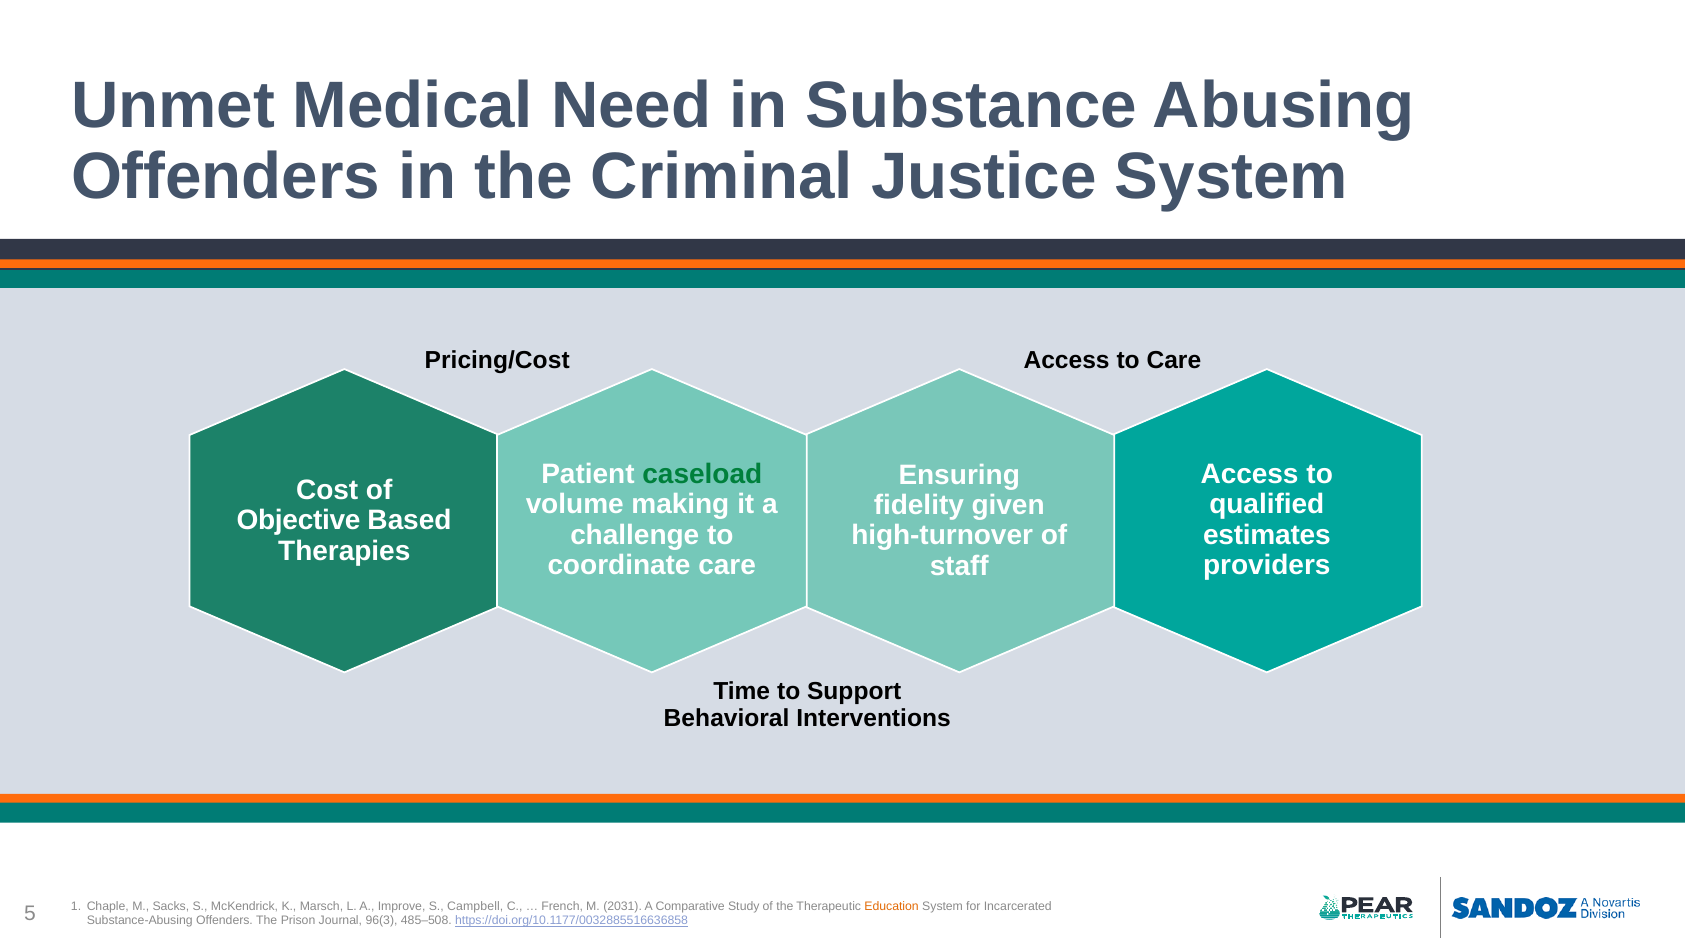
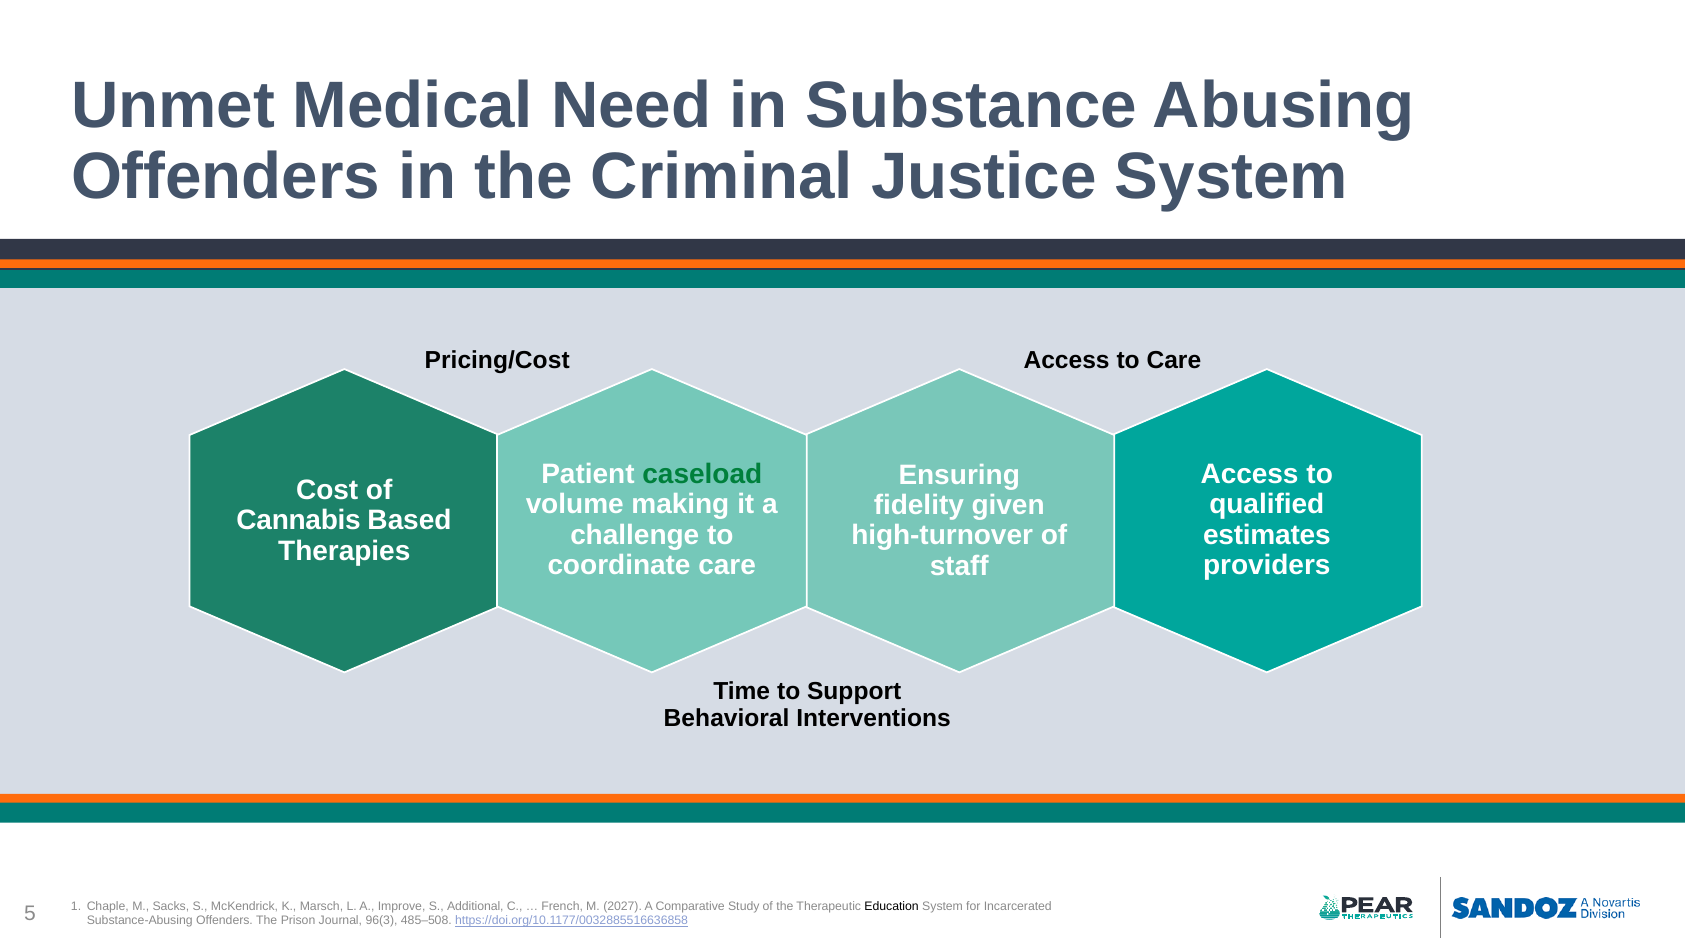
Objective: Objective -> Cannabis
Campbell: Campbell -> Additional
2031: 2031 -> 2027
Education colour: orange -> black
